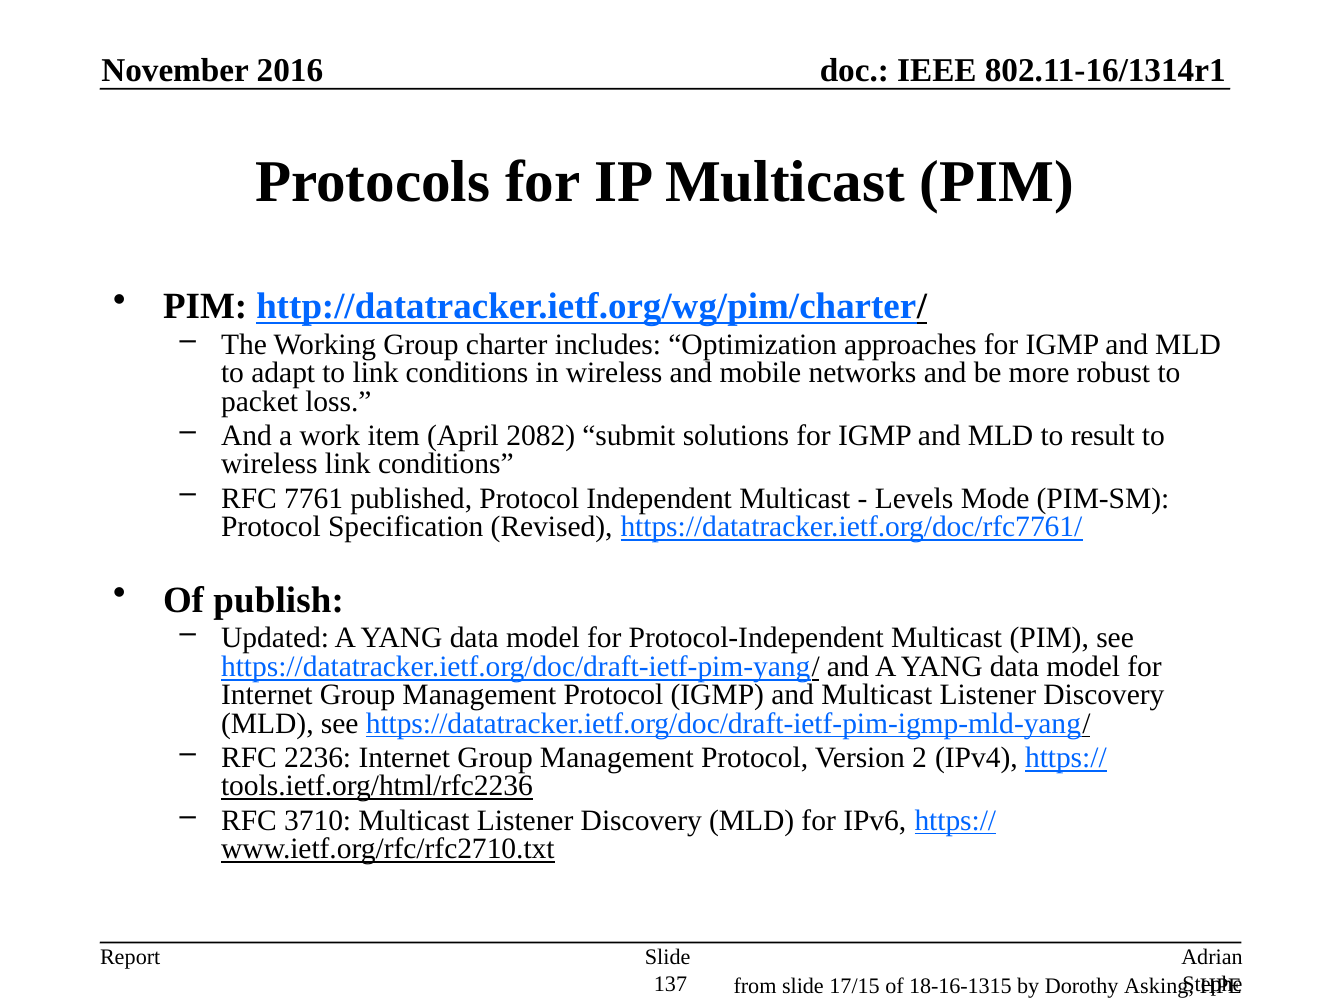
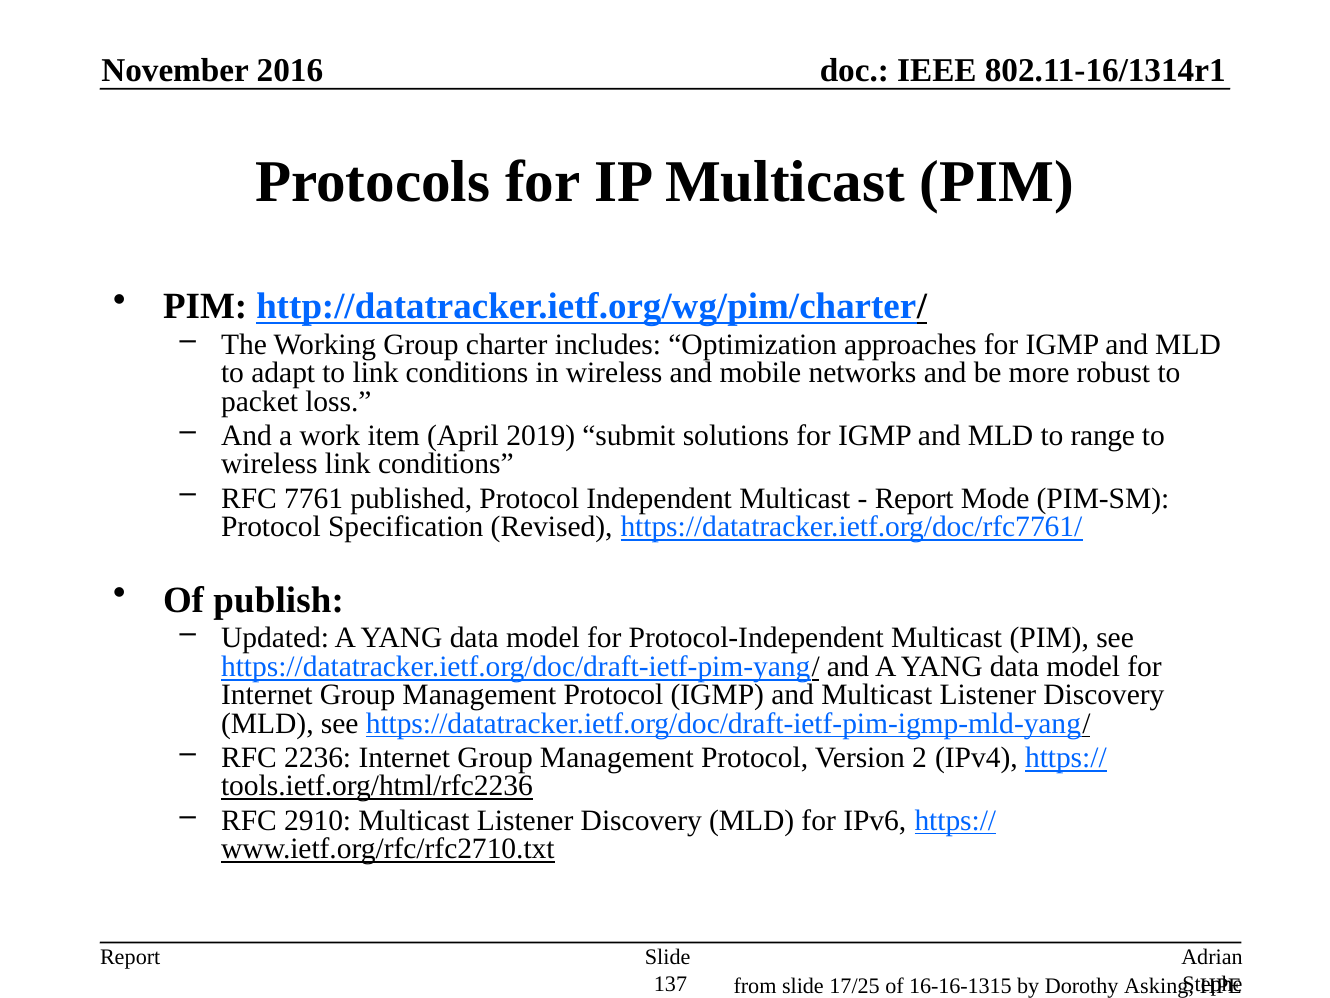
2082: 2082 -> 2019
result: result -> range
Levels at (914, 498): Levels -> Report
3710: 3710 -> 2910
17/15: 17/15 -> 17/25
18-16-1315: 18-16-1315 -> 16-16-1315
